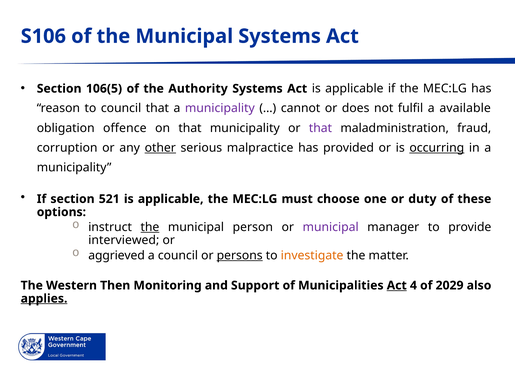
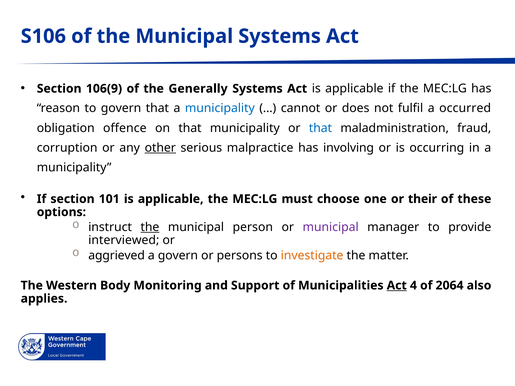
106(5: 106(5 -> 106(9
Authority: Authority -> Generally
to council: council -> govern
municipality at (220, 108) colour: purple -> blue
available: available -> occurred
that at (320, 128) colour: purple -> blue
provided: provided -> involving
occurring underline: present -> none
521: 521 -> 101
duty: duty -> their
a council: council -> govern
persons underline: present -> none
Then: Then -> Body
2029: 2029 -> 2064
applies underline: present -> none
